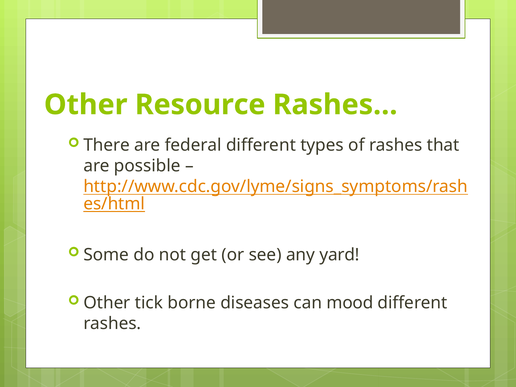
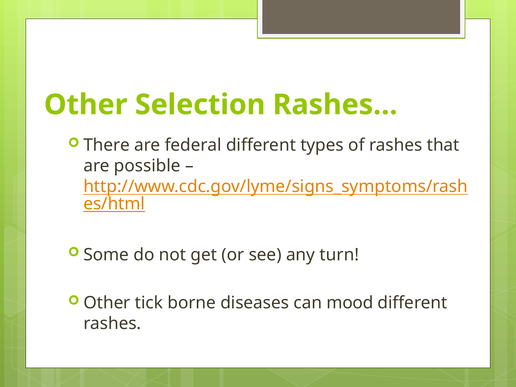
Resource: Resource -> Selection
yard: yard -> turn
